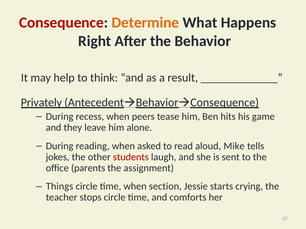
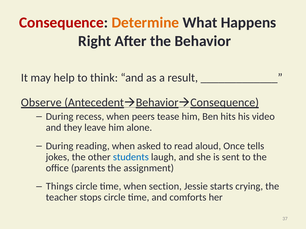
Privately: Privately -> Observe
game: game -> video
Mike: Mike -> Once
students colour: red -> blue
